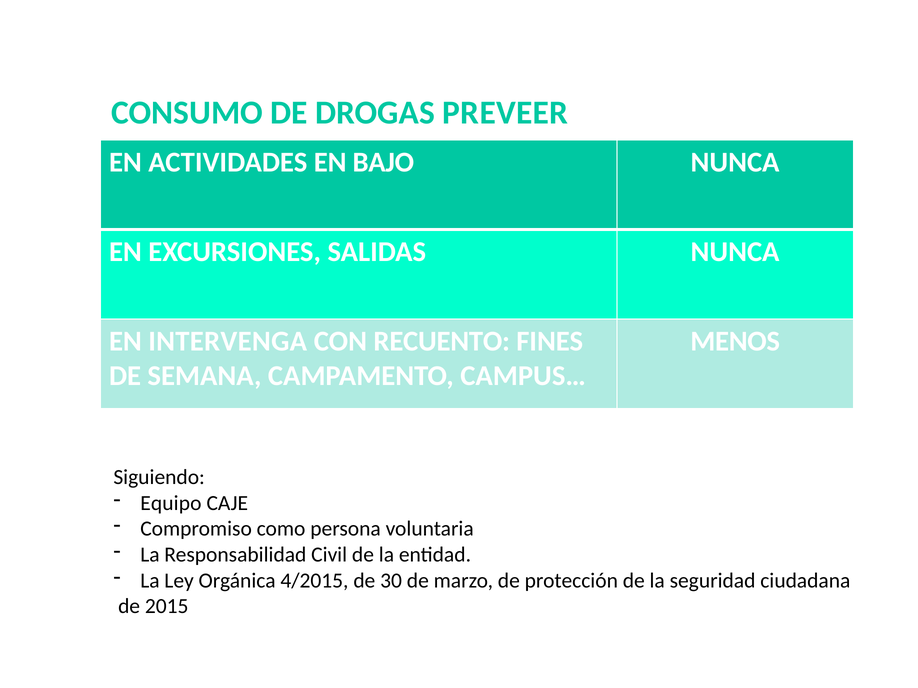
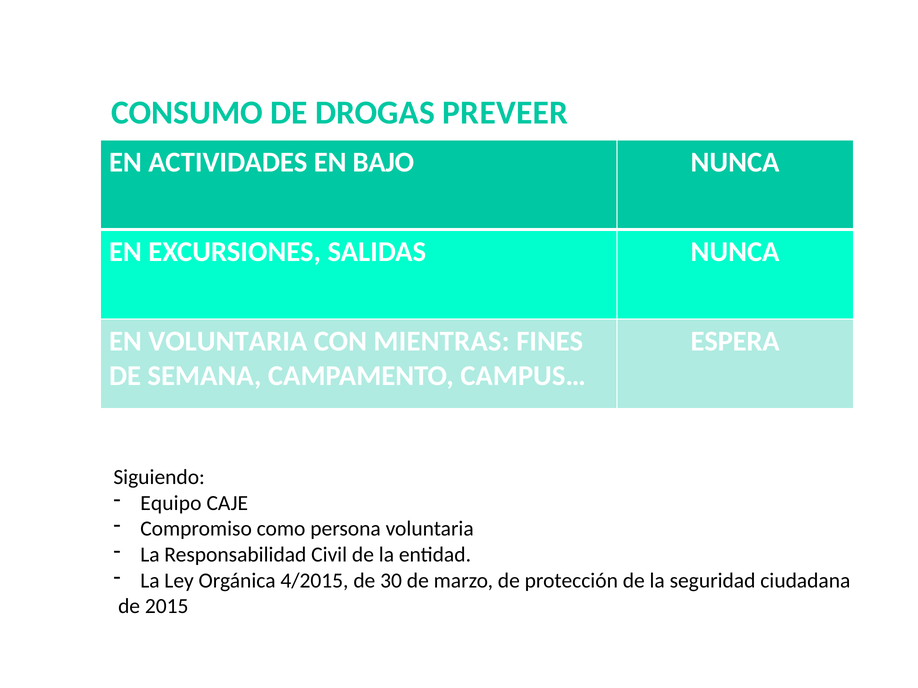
EN INTERVENGA: INTERVENGA -> VOLUNTARIA
RECUENTO: RECUENTO -> MIENTRAS
MENOS: MENOS -> ESPERA
